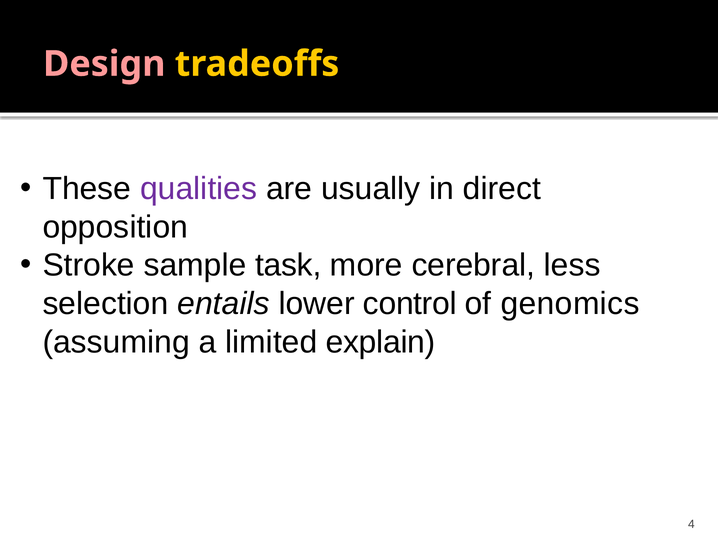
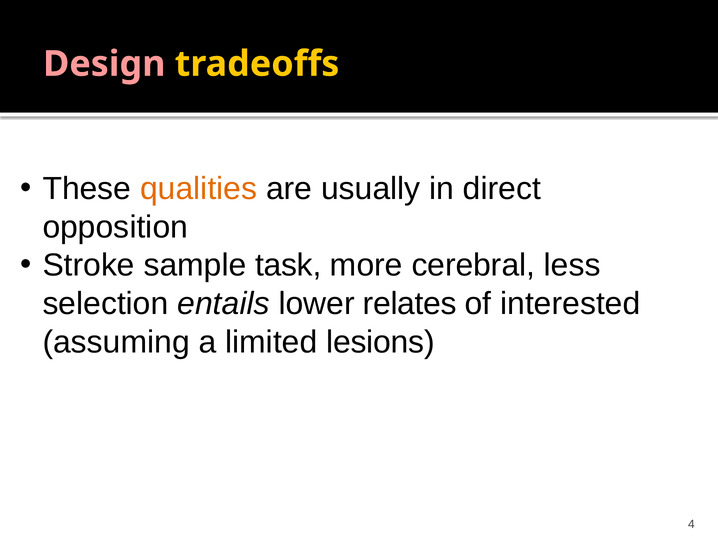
qualities colour: purple -> orange
control: control -> relates
genomics: genomics -> interested
explain: explain -> lesions
